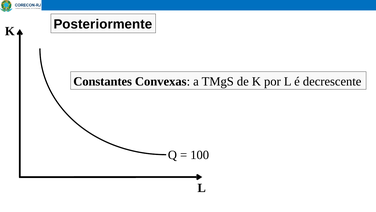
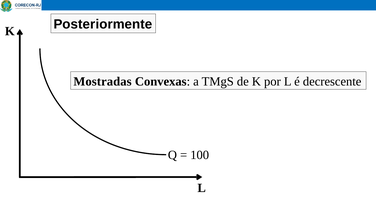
Constantes: Constantes -> Mostradas
